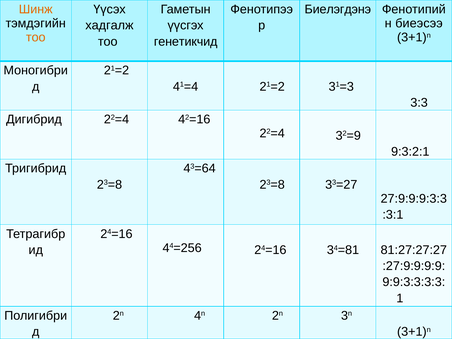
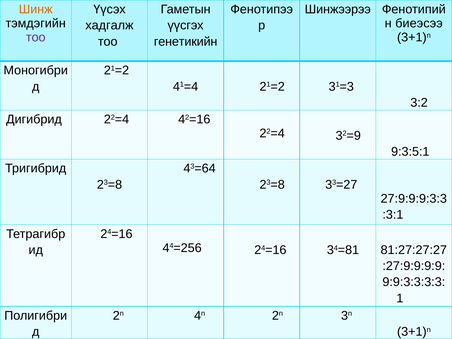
Биелэгдэнэ: Биелэгдэнэ -> Шинжээрээ
тоо at (36, 37) colour: orange -> purple
генетикчид: генетикчид -> генетикийн
3:3: 3:3 -> 3:2
9:3:2:1: 9:3:2:1 -> 9:3:5:1
